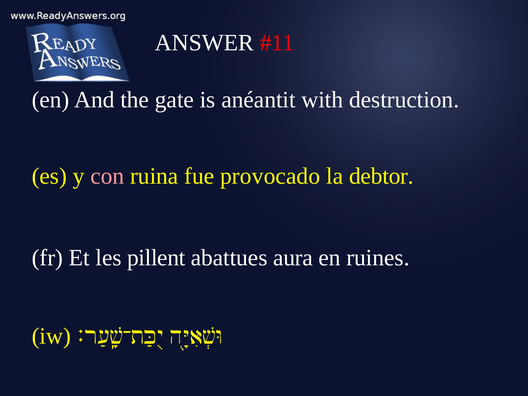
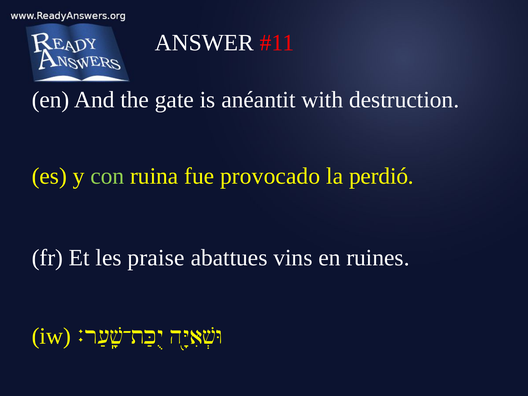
con colour: pink -> light green
debtor: debtor -> perdió
pillent: pillent -> praise
aura: aura -> vins
